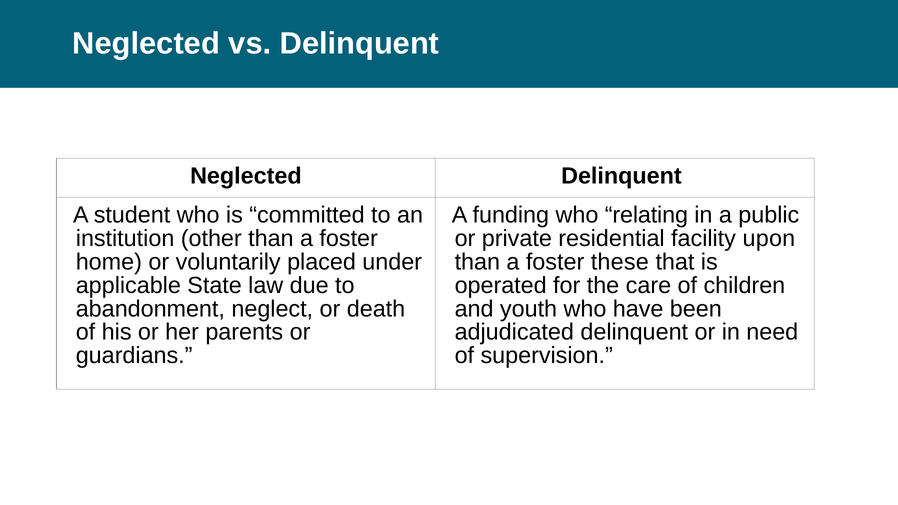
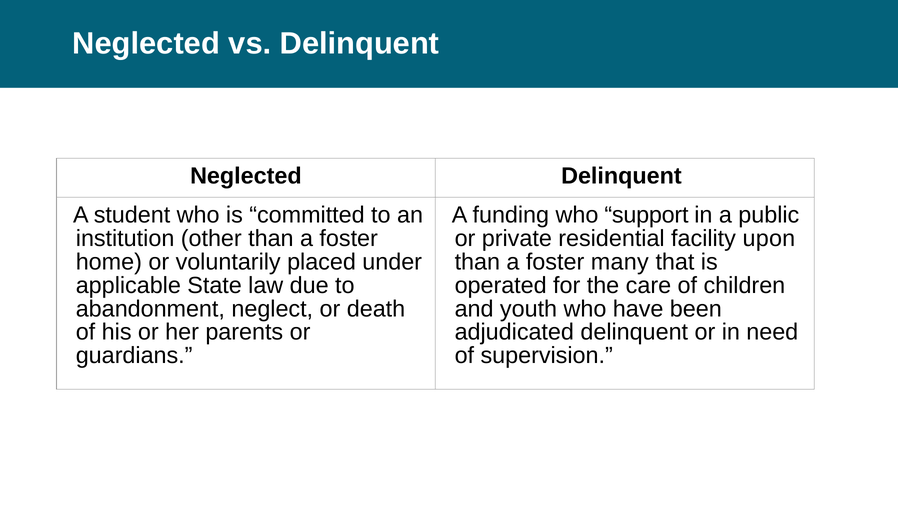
relating: relating -> support
these: these -> many
